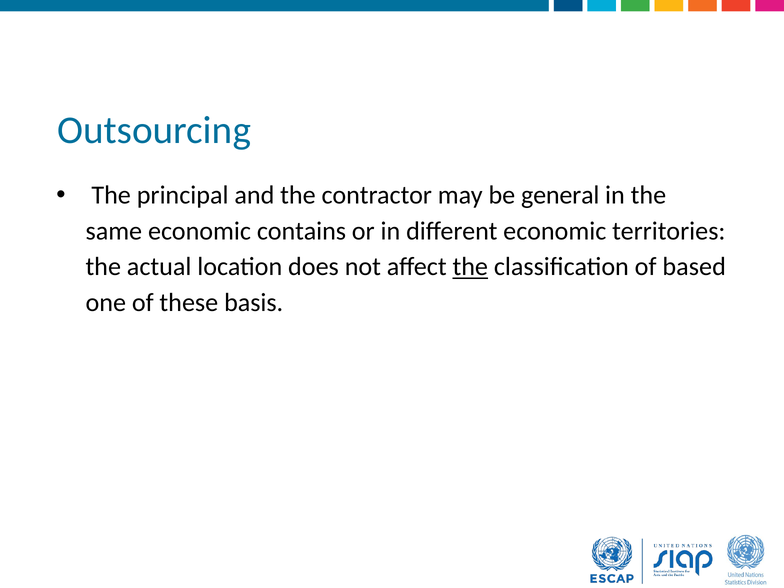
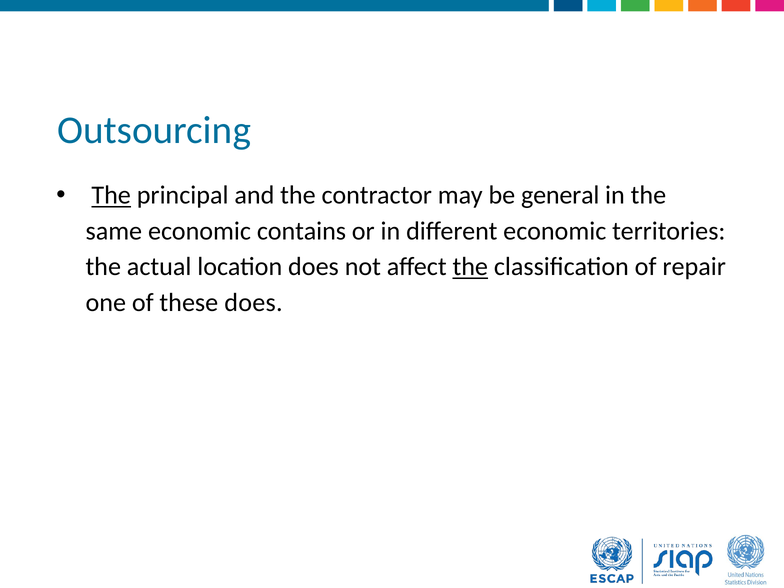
The at (111, 195) underline: none -> present
based: based -> repair
these basis: basis -> does
